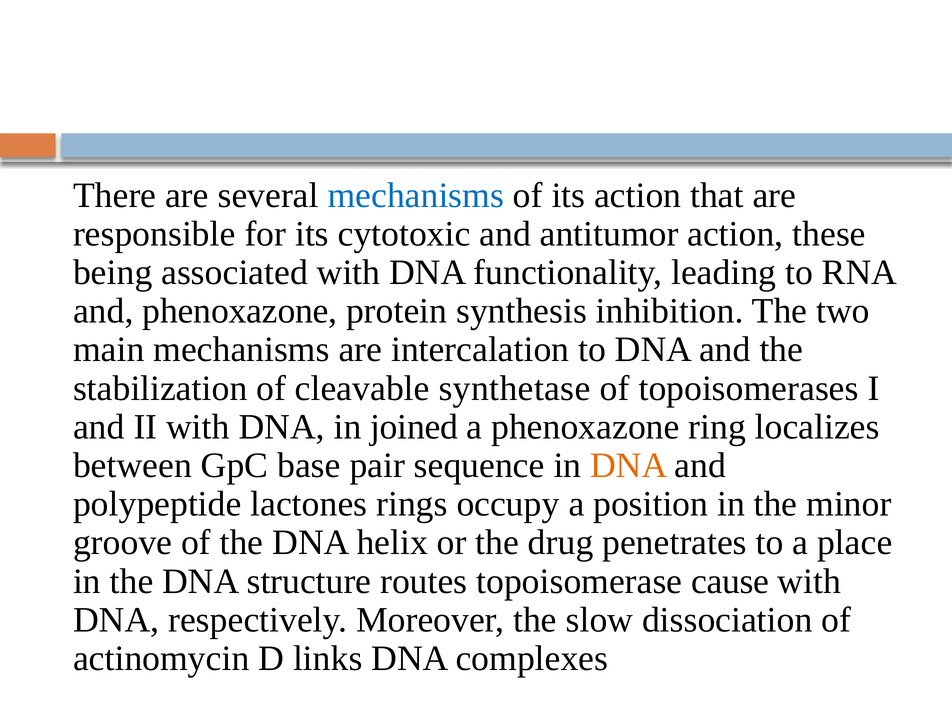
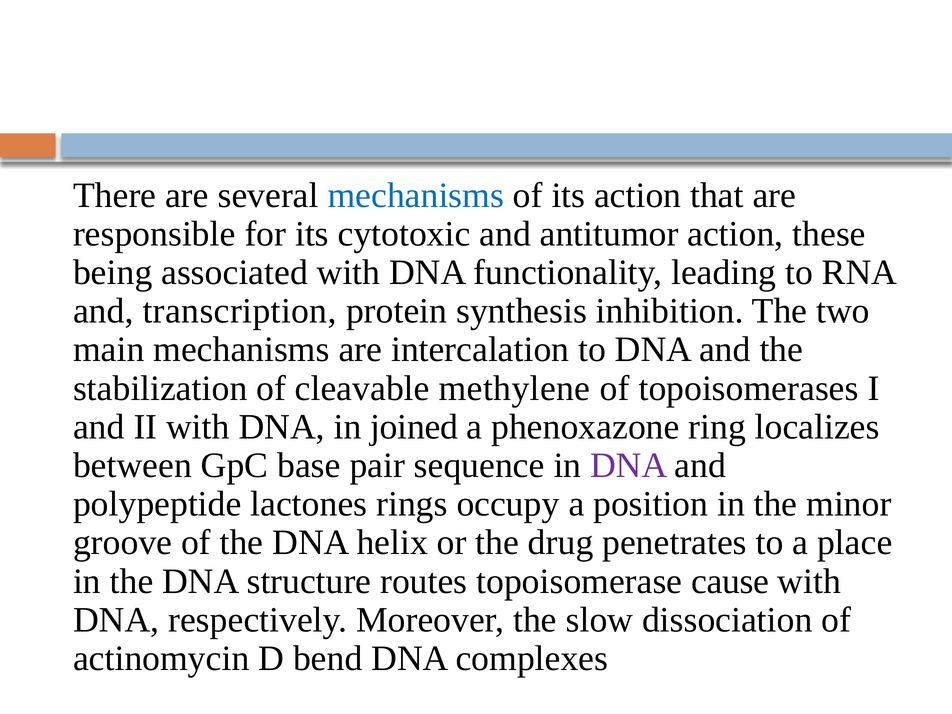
and phenoxazone: phenoxazone -> transcription
synthetase: synthetase -> methylene
DNA at (629, 465) colour: orange -> purple
links: links -> bend
